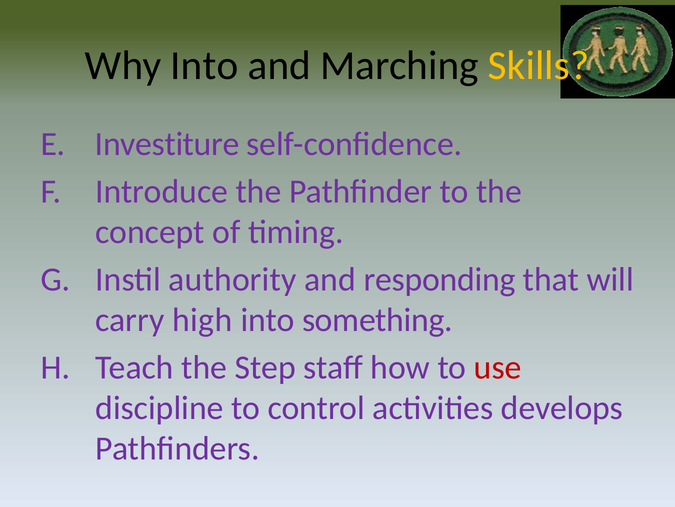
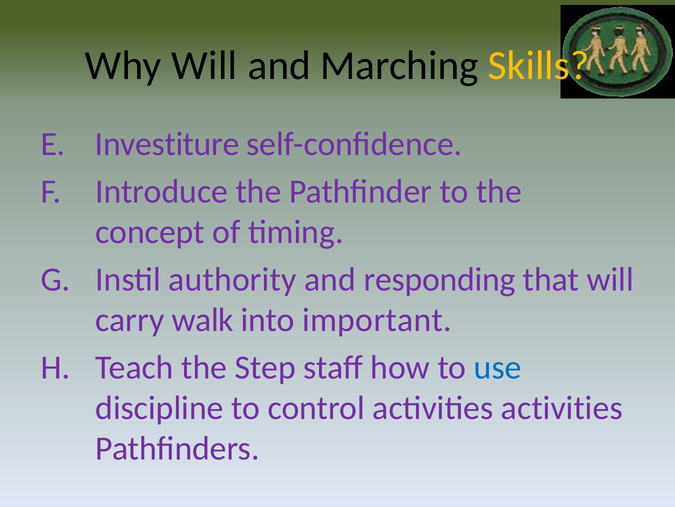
Why Into: Into -> Will
high: high -> walk
something: something -> important
use colour: red -> blue
activities develops: develops -> activities
